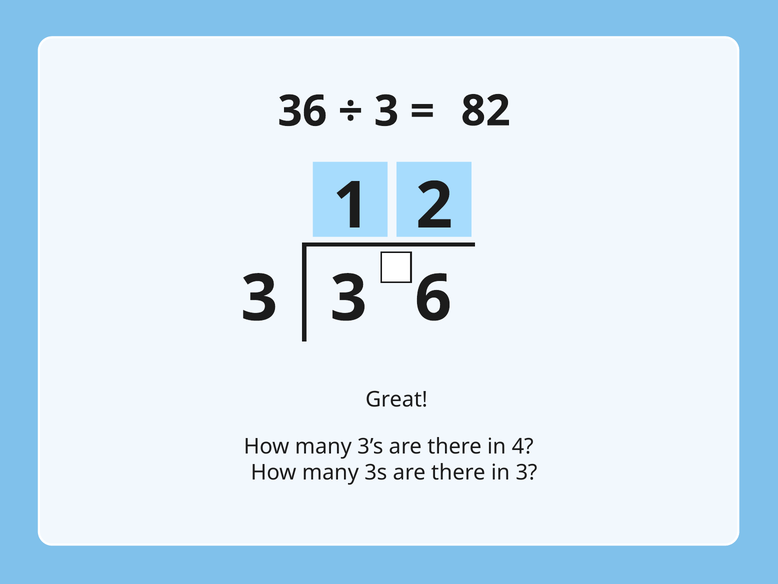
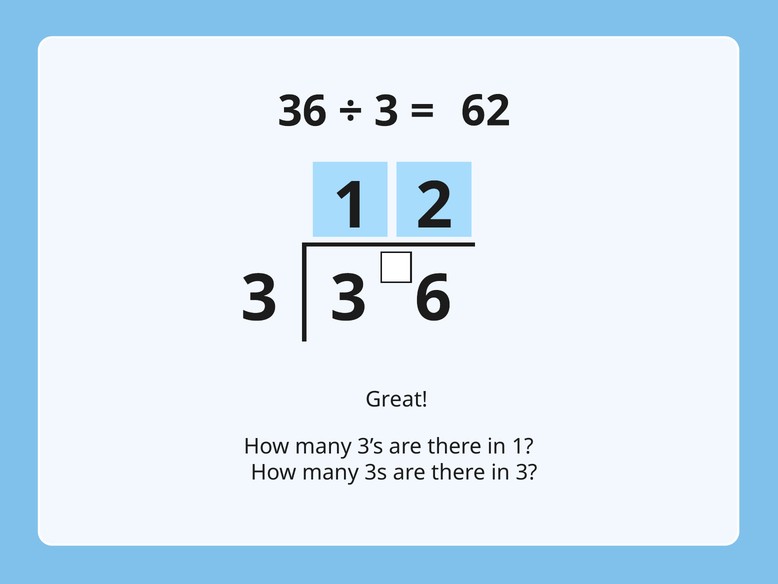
82: 82 -> 62
in 4: 4 -> 1
